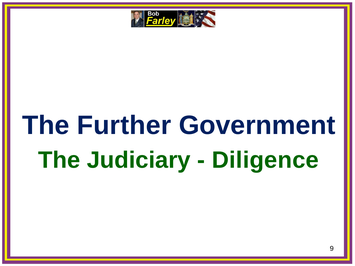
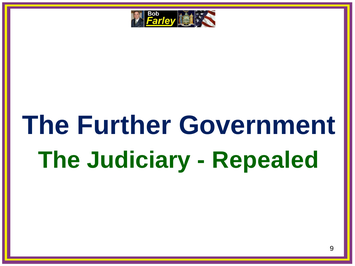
Diligence: Diligence -> Repealed
